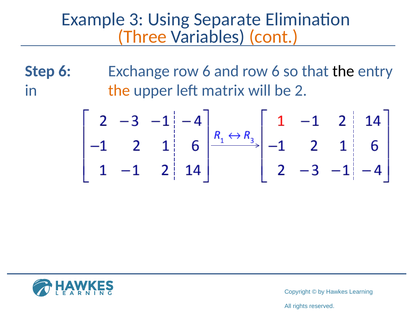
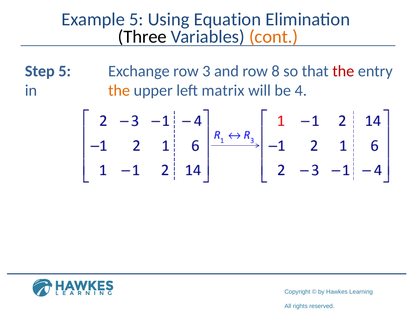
Example 3: 3 -> 5
Separate: Separate -> Equation
Three colour: orange -> black
Step 6: 6 -> 5
Exchange row 6: 6 -> 3
and row 6: 6 -> 8
the at (343, 71) colour: black -> red
2: 2 -> 4
